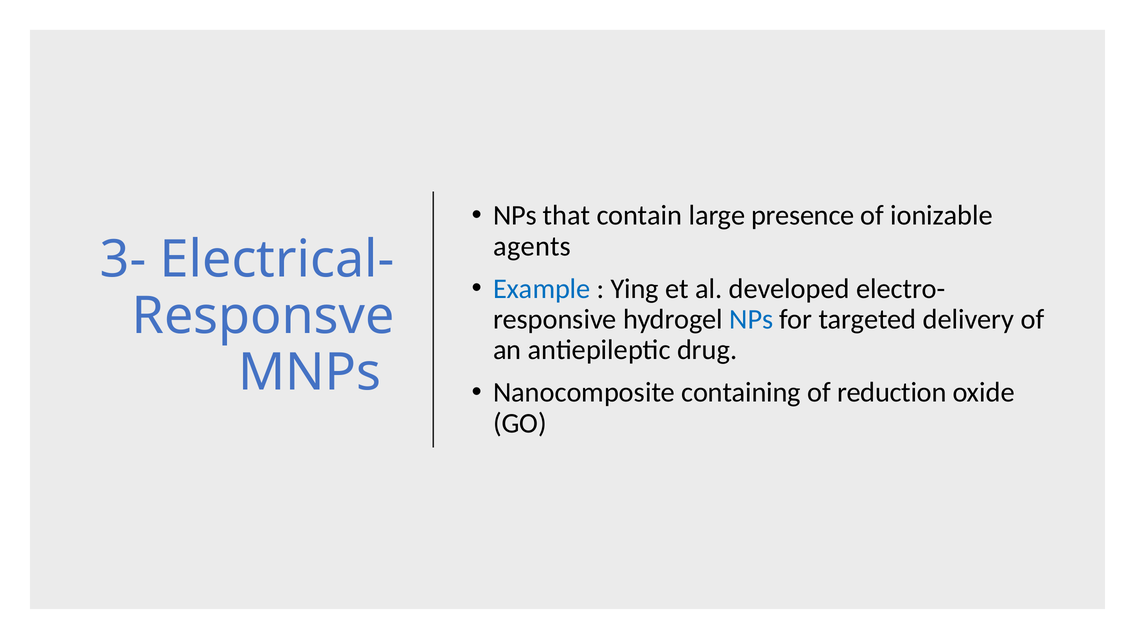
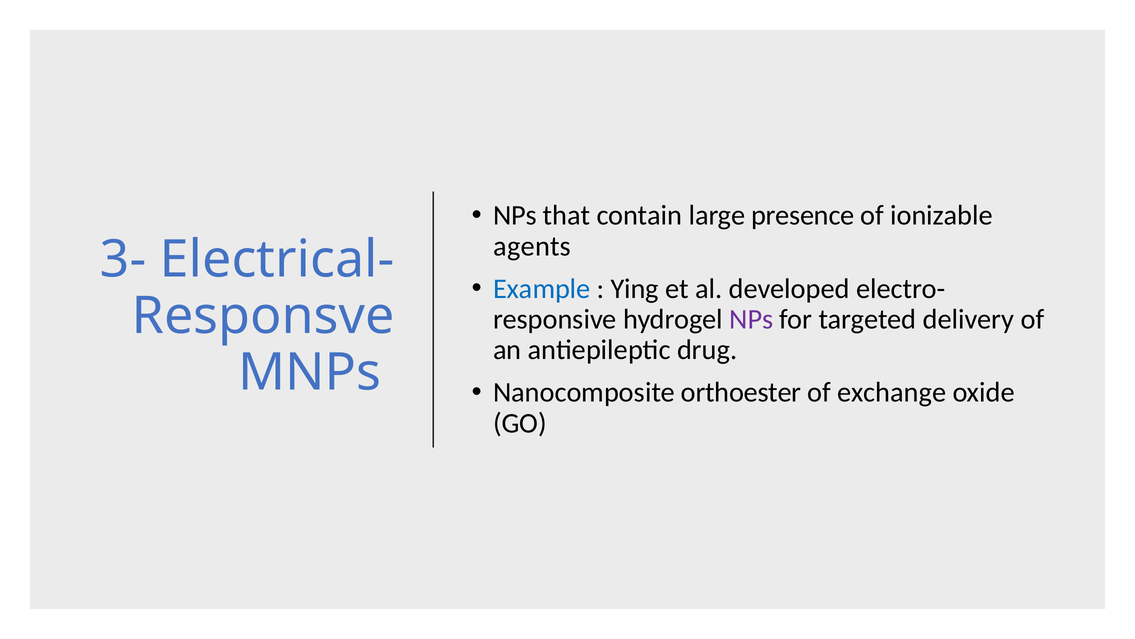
NPs at (751, 319) colour: blue -> purple
containing: containing -> orthoester
reduction: reduction -> exchange
